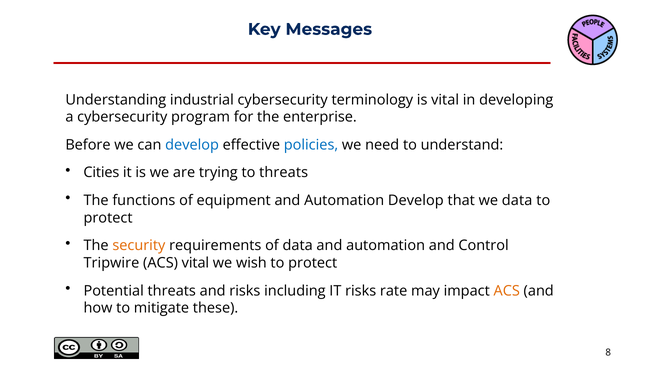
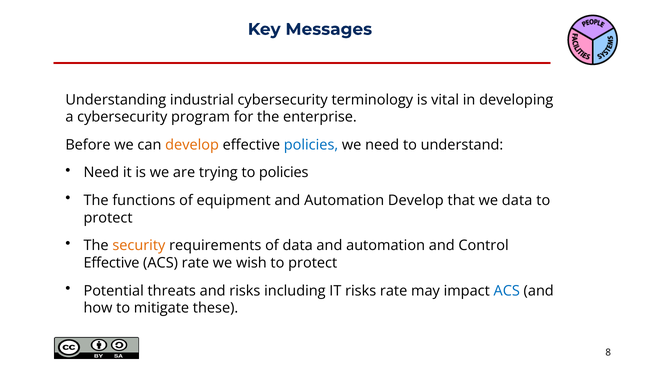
develop at (192, 145) colour: blue -> orange
Cities at (101, 172): Cities -> Need
to threats: threats -> policies
Tripwire at (111, 263): Tripwire -> Effective
ACS vital: vital -> rate
ACS at (507, 290) colour: orange -> blue
